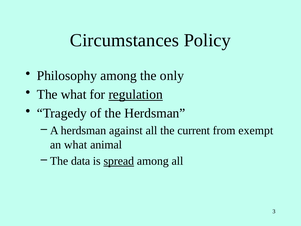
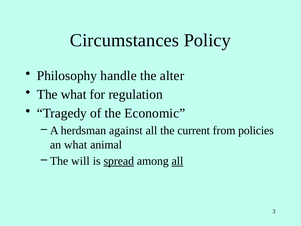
Philosophy among: among -> handle
only: only -> alter
regulation underline: present -> none
the Herdsman: Herdsman -> Economic
exempt: exempt -> policies
data: data -> will
all at (177, 161) underline: none -> present
